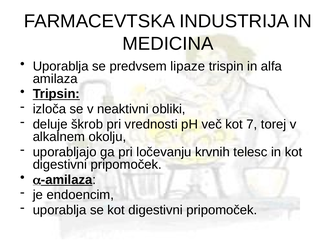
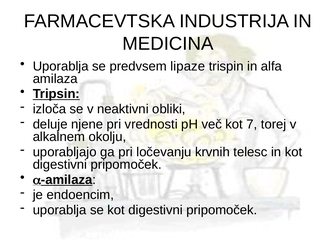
škrob: škrob -> njene
